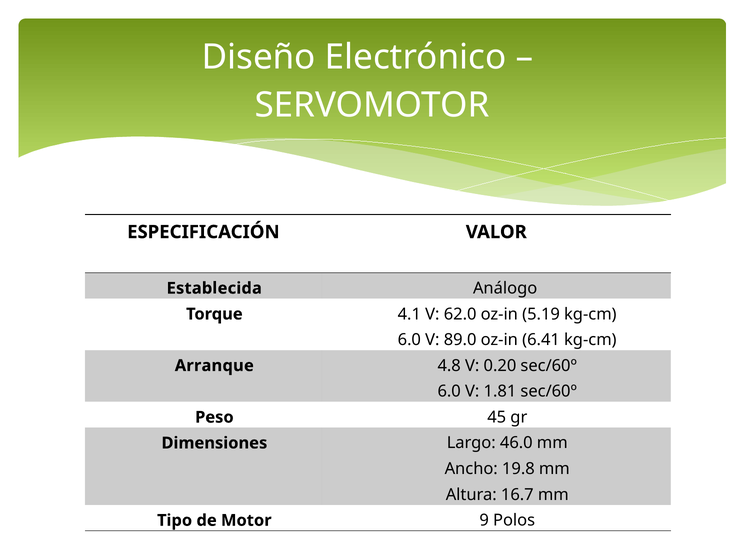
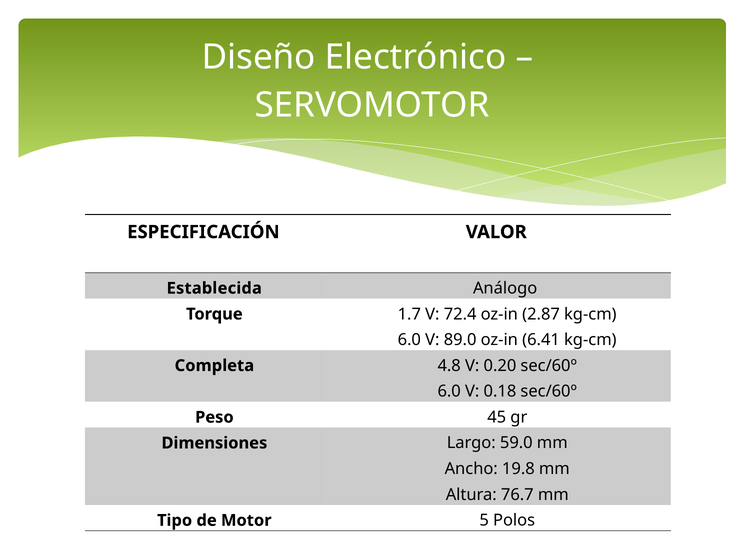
4.1: 4.1 -> 1.7
62.0: 62.0 -> 72.4
5.19: 5.19 -> 2.87
Arranque: Arranque -> Completa
1.81: 1.81 -> 0.18
46.0: 46.0 -> 59.0
16.7: 16.7 -> 76.7
9: 9 -> 5
